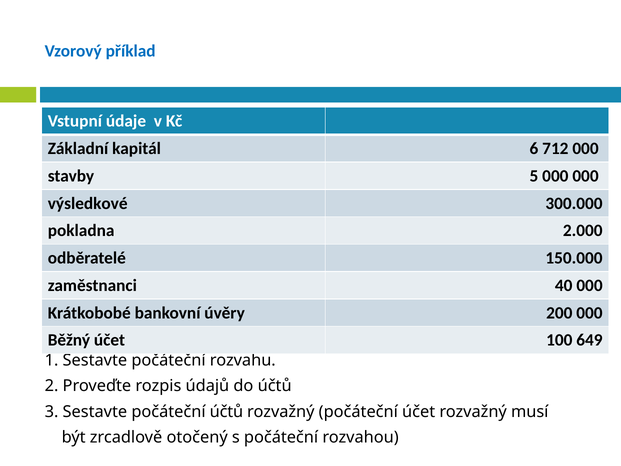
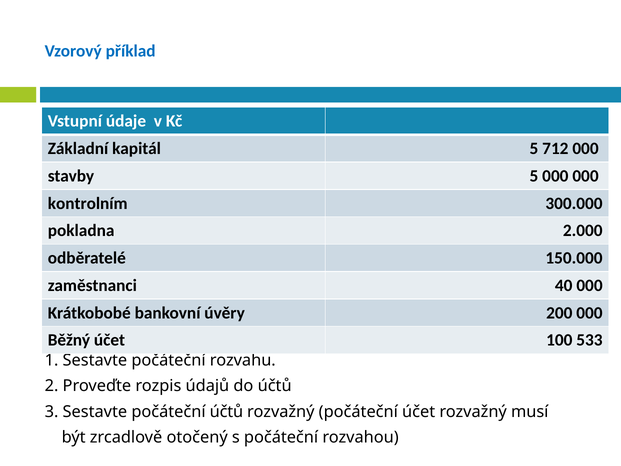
kapitál 6: 6 -> 5
výsledkové: výsledkové -> kontrolním
649: 649 -> 533
